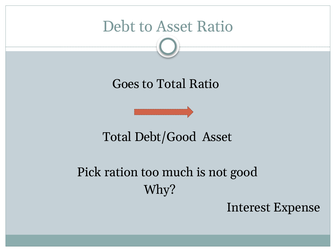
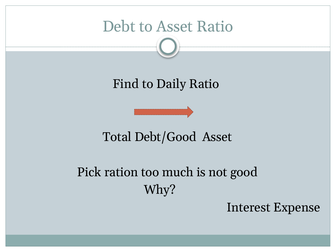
Goes: Goes -> Find
to Total: Total -> Daily
